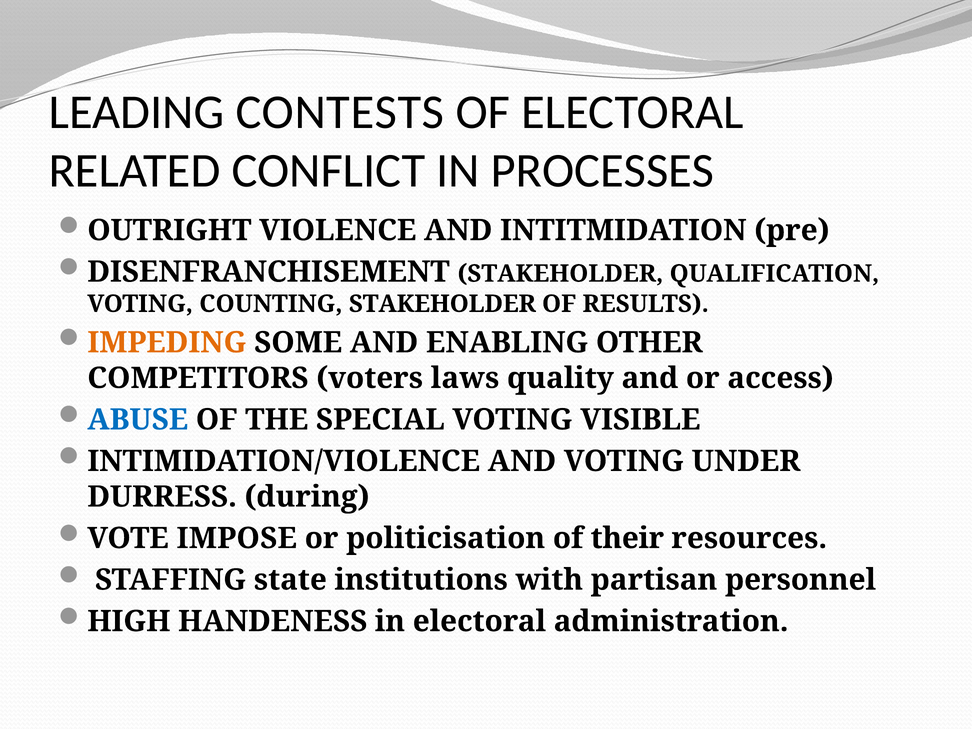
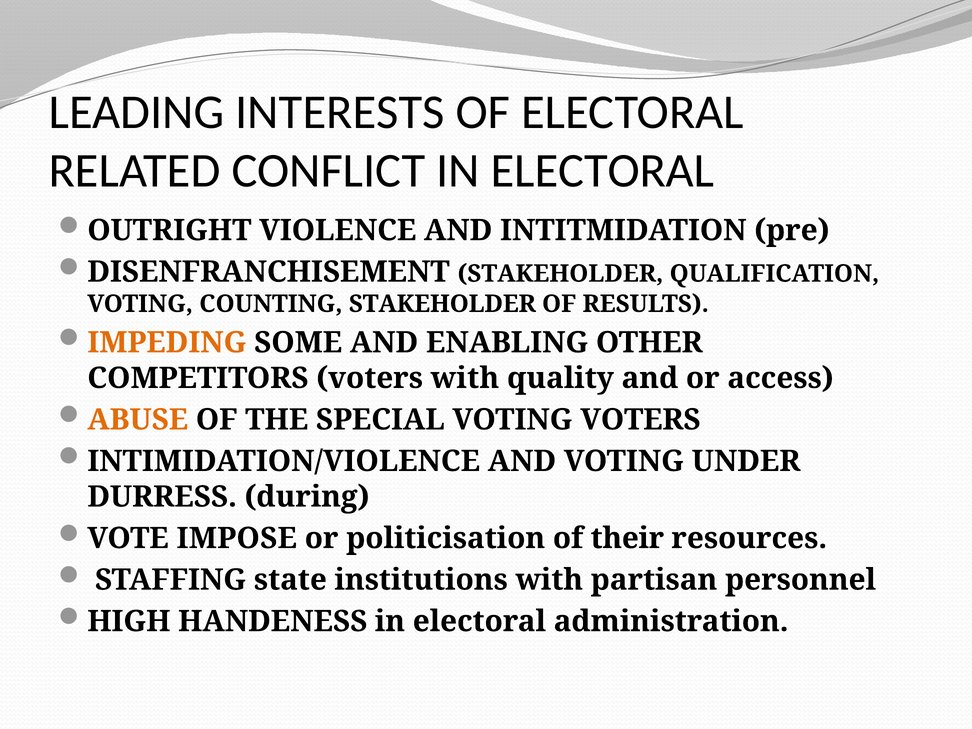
CONTESTS: CONTESTS -> INTERESTS
CONFLICT IN PROCESSES: PROCESSES -> ELECTORAL
voters laws: laws -> with
ABUSE colour: blue -> orange
VOTING VISIBLE: VISIBLE -> VOTERS
